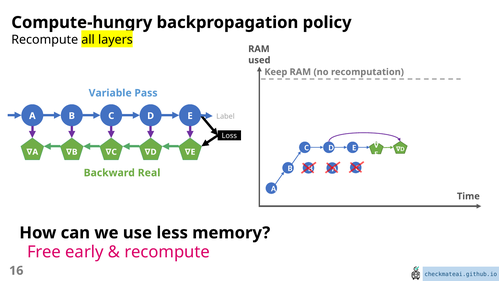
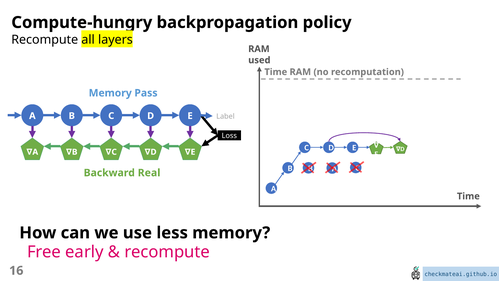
Keep at (276, 72): Keep -> Time
Variable at (110, 93): Variable -> Memory
